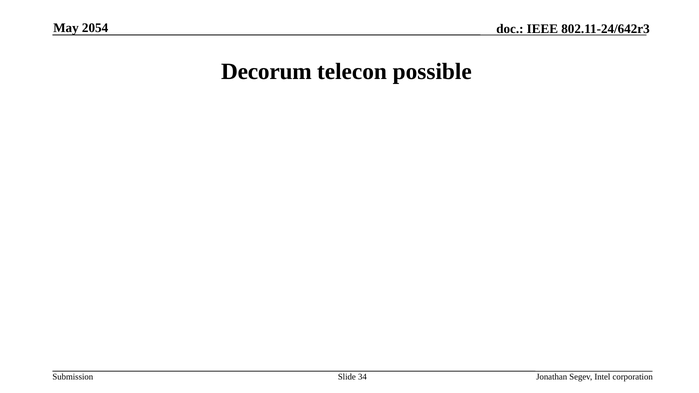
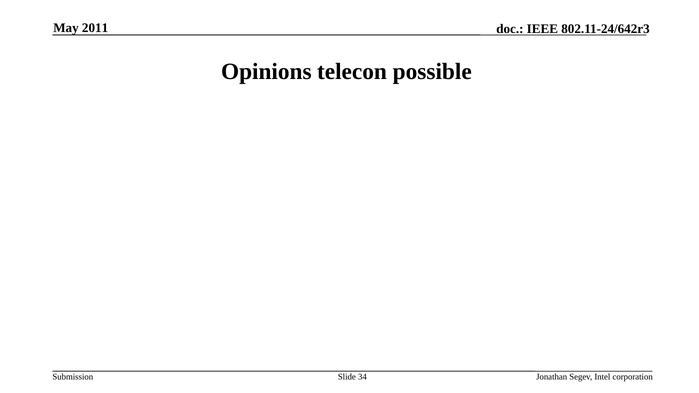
2054: 2054 -> 2011
Decorum: Decorum -> Opinions
